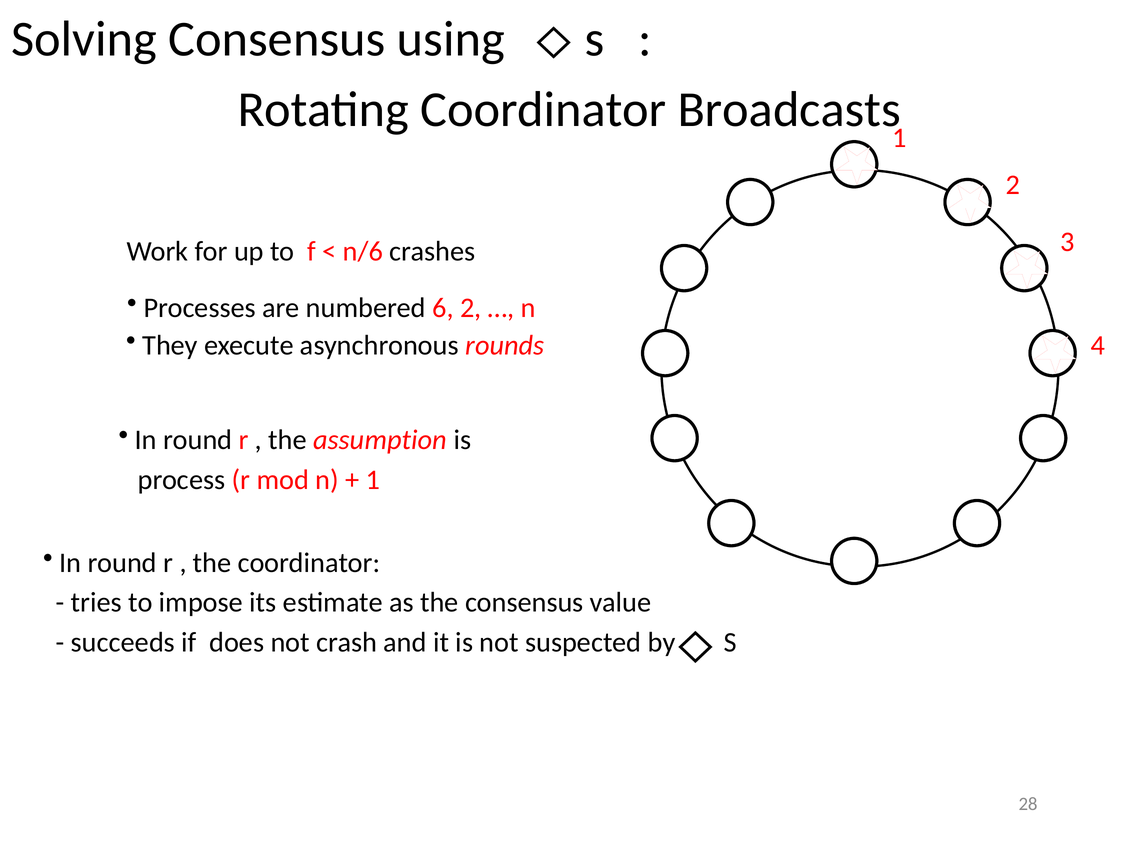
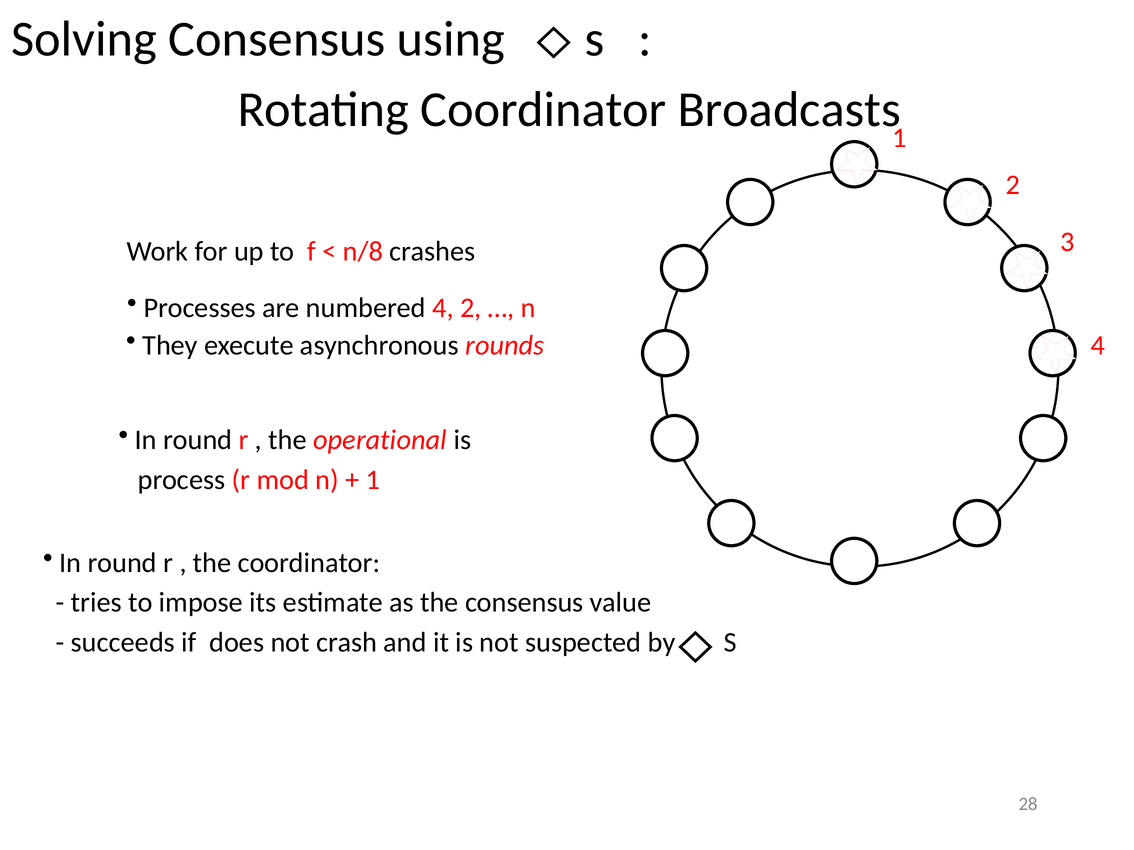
n/6: n/6 -> n/8
numbered 6: 6 -> 4
assumption: assumption -> operational
